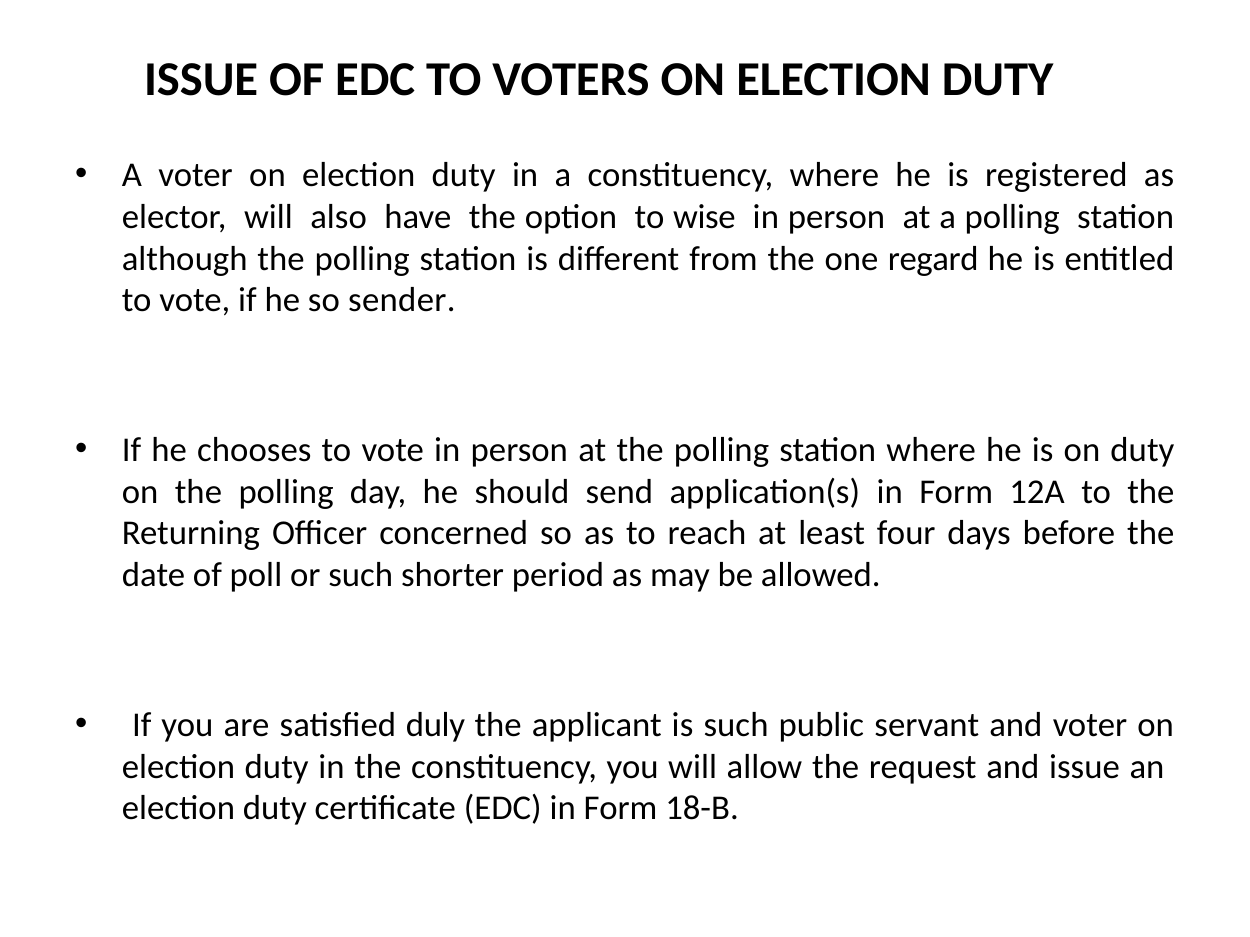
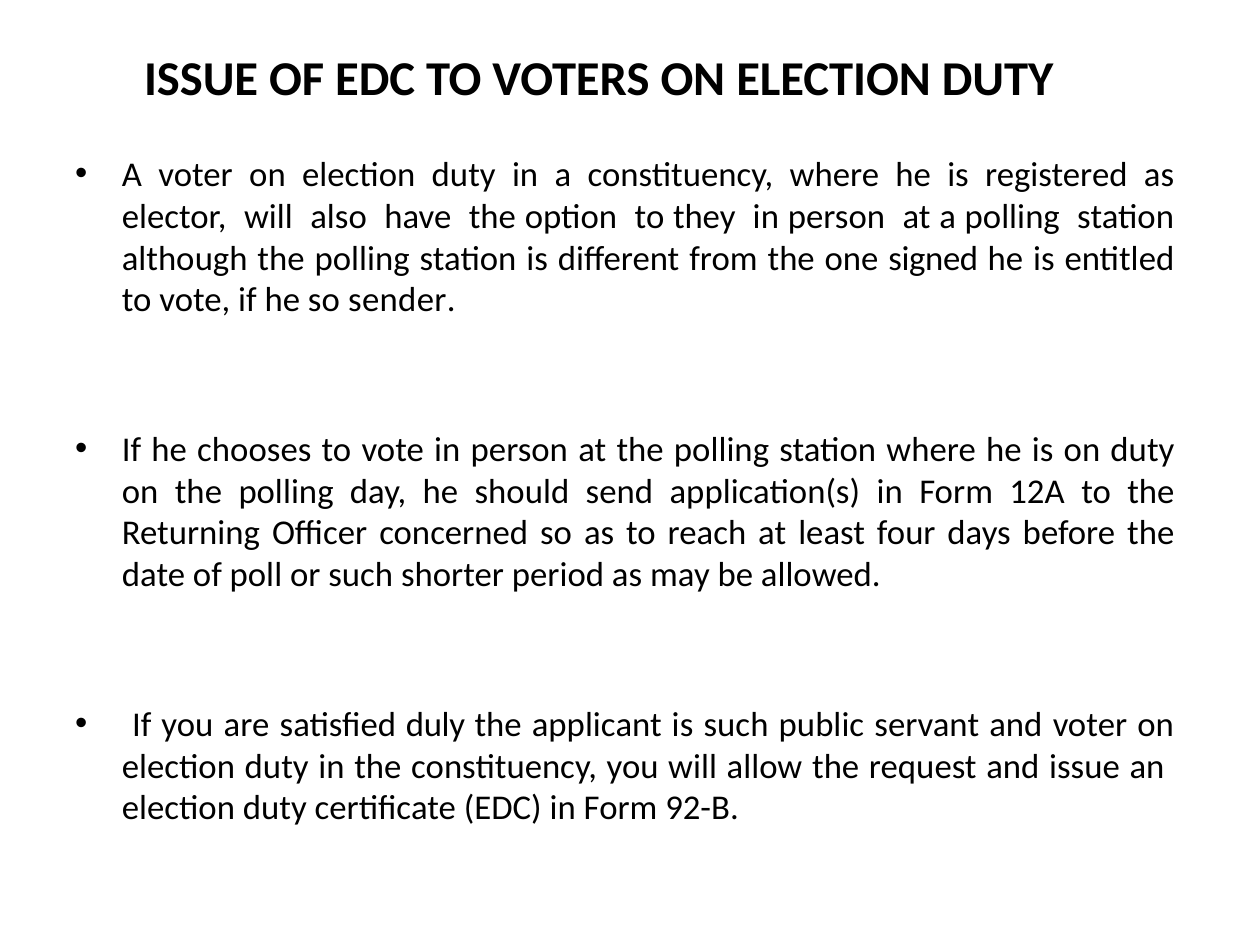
wise: wise -> they
regard: regard -> signed
18-B: 18-B -> 92-B
